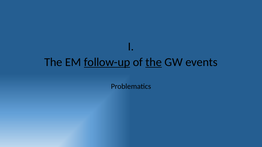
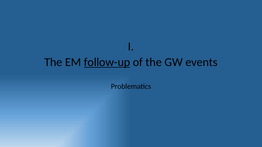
the at (154, 62) underline: present -> none
